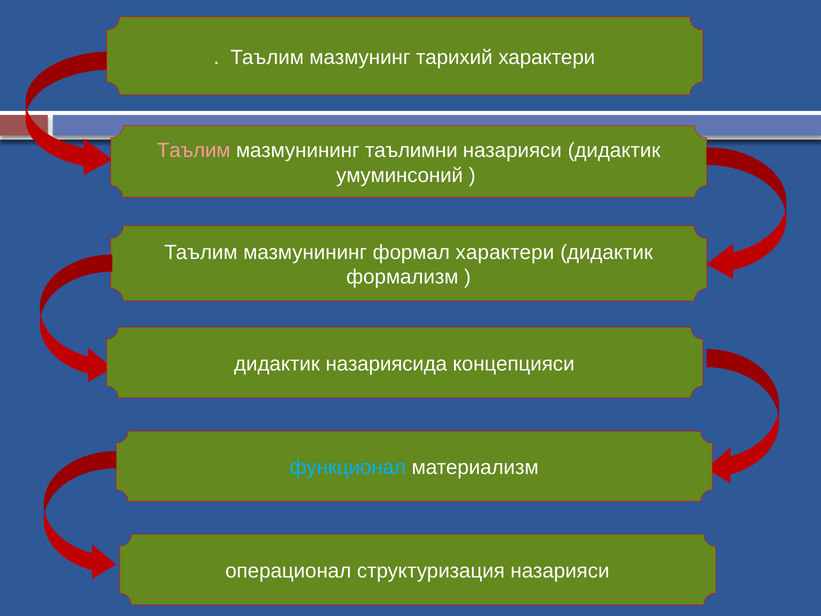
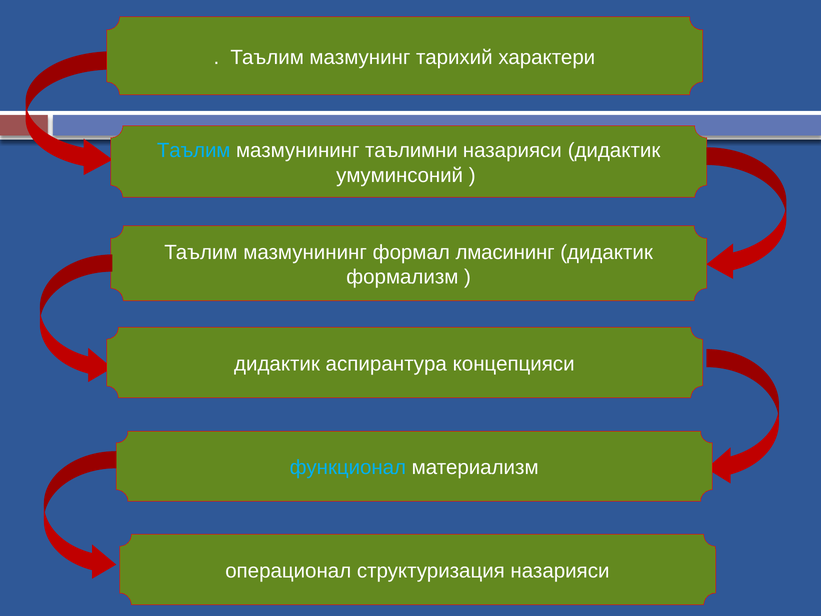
Таълим at (194, 151) colour: pink -> light blue
формал характери: характери -> лмасининг
назариясида: назариясида -> аспирантура
